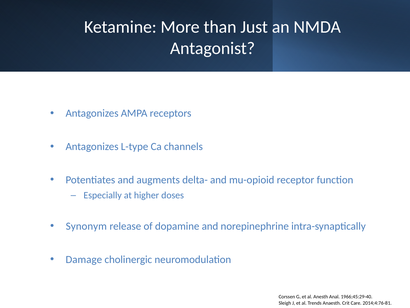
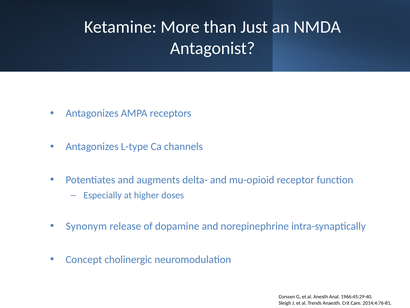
Damage: Damage -> Concept
